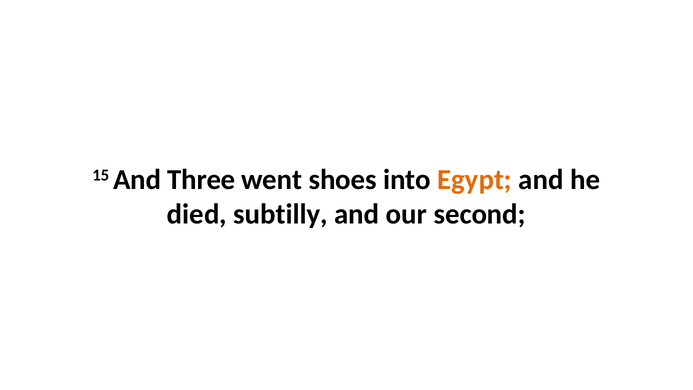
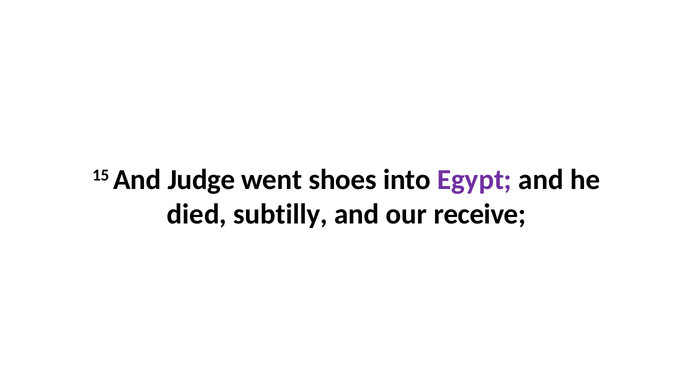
Three: Three -> Judge
Egypt colour: orange -> purple
second: second -> receive
